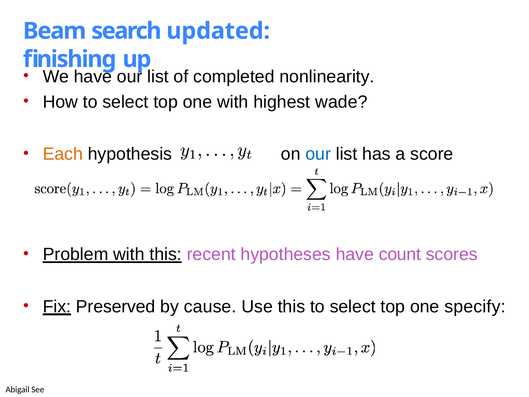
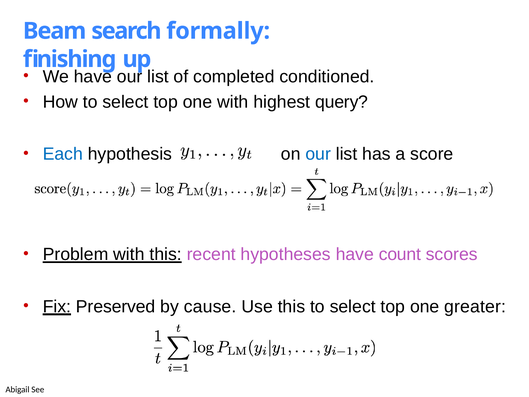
updated: updated -> formally
nonlinearity: nonlinearity -> conditioned
wade: wade -> query
Each colour: orange -> blue
specify: specify -> greater
